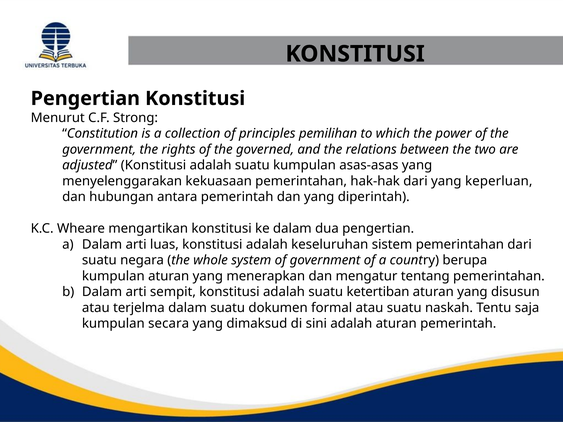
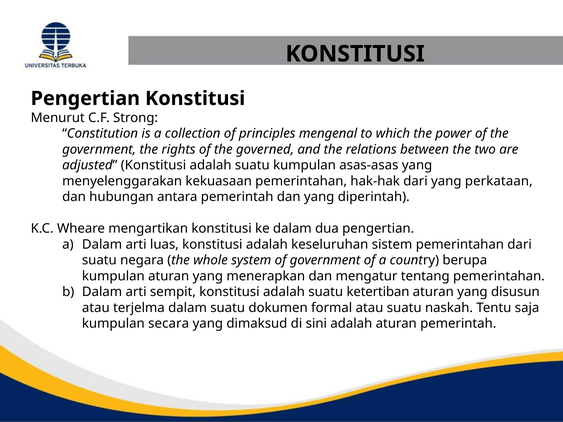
pemilihan: pemilihan -> mengenal
keperluan: keperluan -> perkataan
